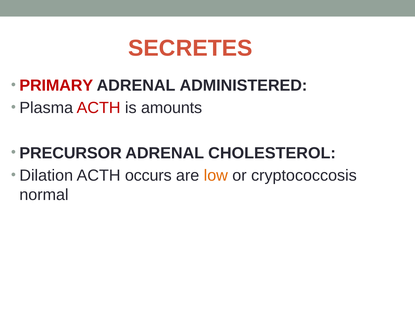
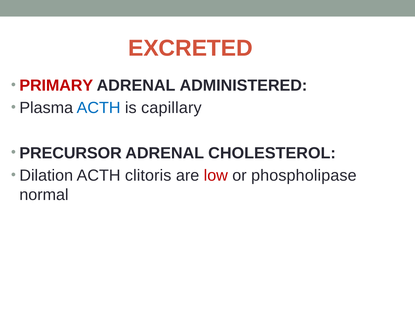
SECRETES: SECRETES -> EXCRETED
ACTH at (99, 108) colour: red -> blue
amounts: amounts -> capillary
occurs: occurs -> clitoris
low colour: orange -> red
cryptococcosis: cryptococcosis -> phospholipase
